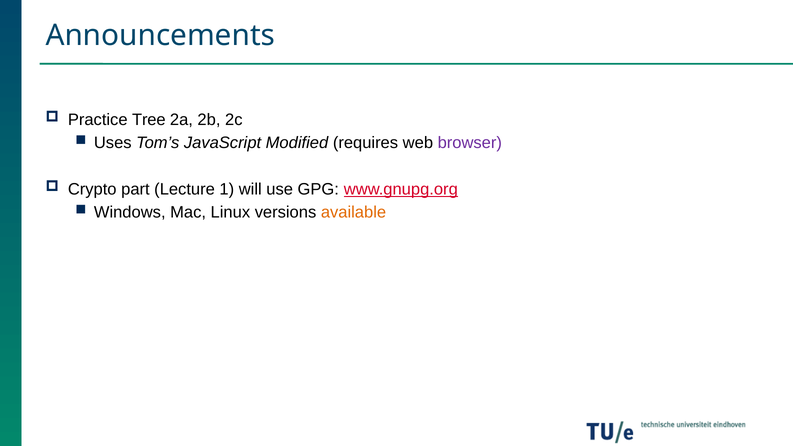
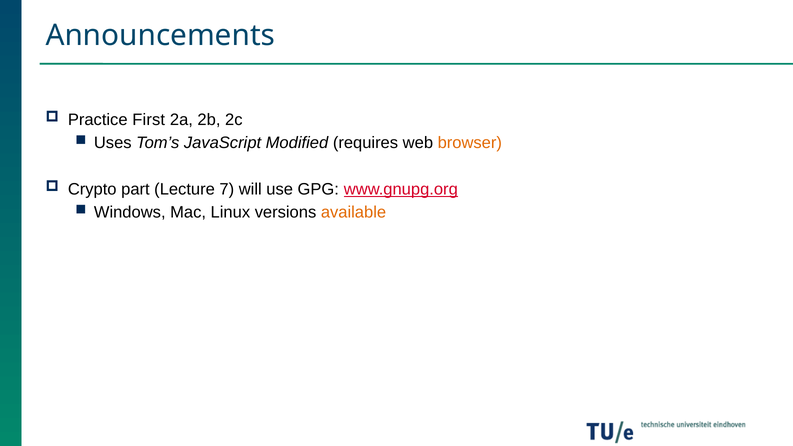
Tree: Tree -> First
browser colour: purple -> orange
1: 1 -> 7
